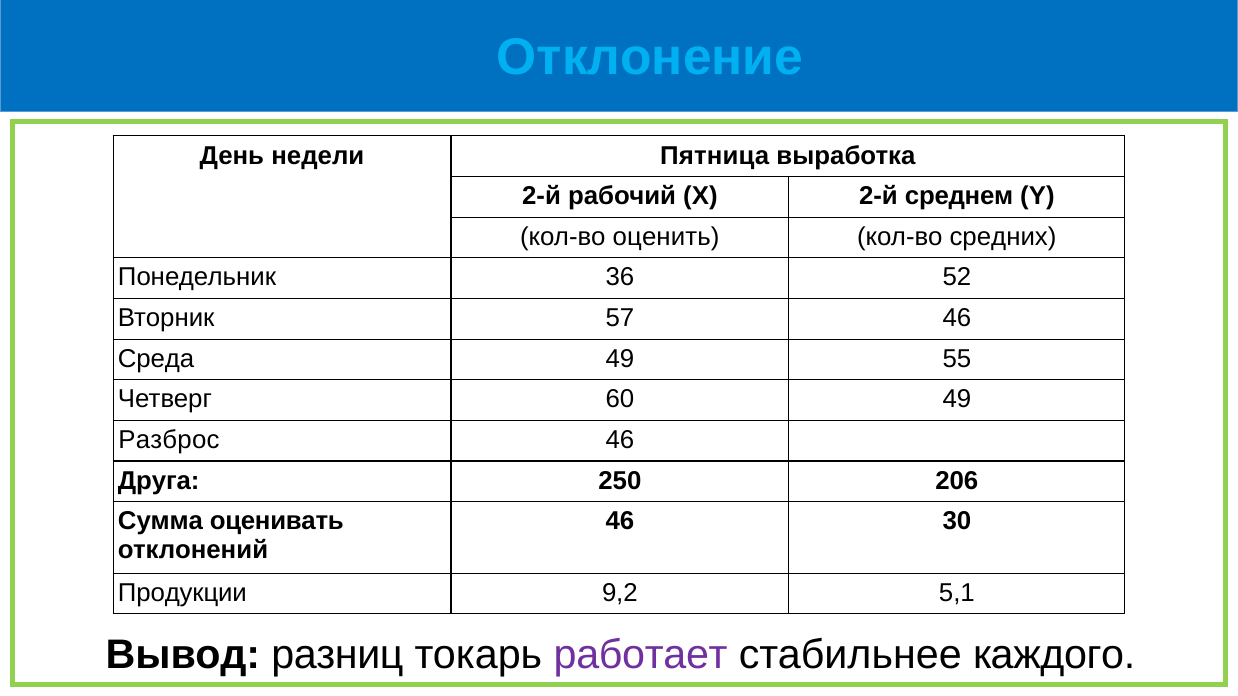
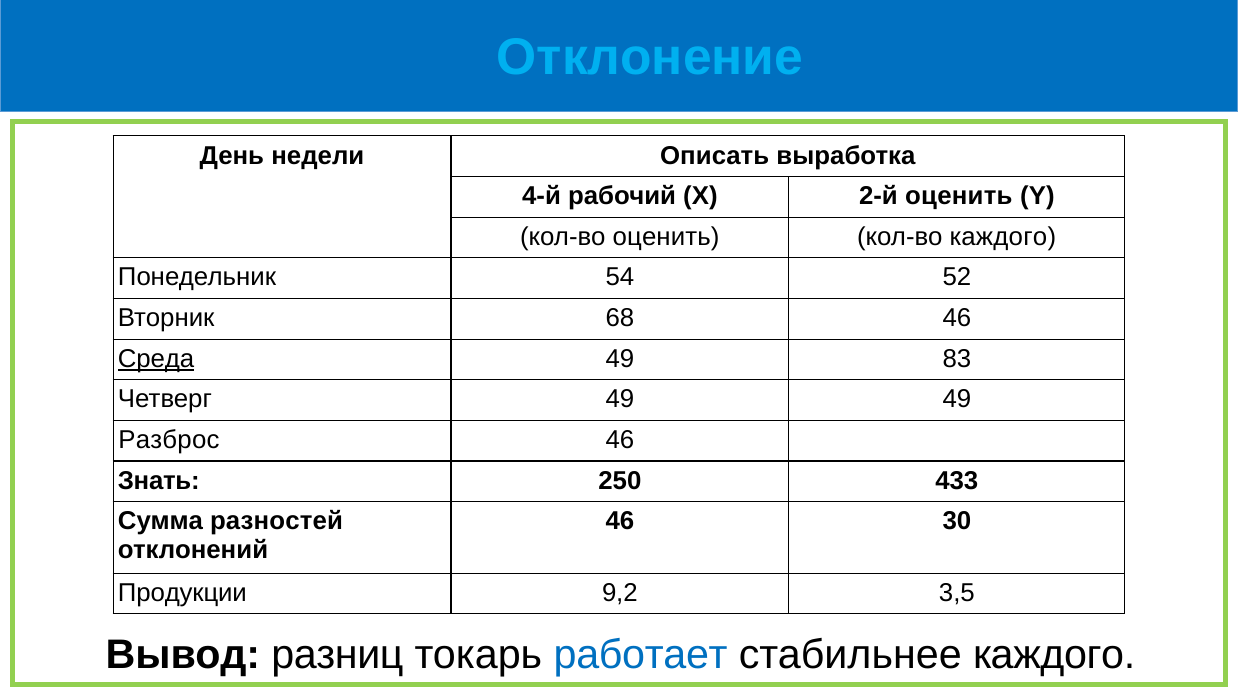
Пятница: Пятница -> Описать
2-й at (542, 196): 2-й -> 4-й
2-й среднем: среднем -> оценить
кол-во средних: средних -> каждого
36: 36 -> 54
57: 57 -> 68
Среда underline: none -> present
55: 55 -> 83
Четверг 60: 60 -> 49
Друга: Друга -> Знать
206: 206 -> 433
оценивать: оценивать -> разностей
5,1: 5,1 -> 3,5
работает colour: purple -> blue
